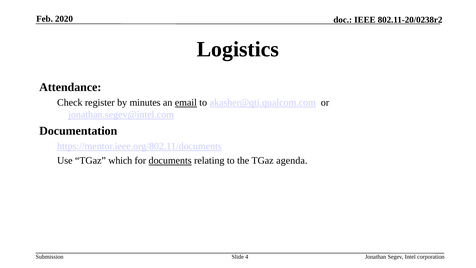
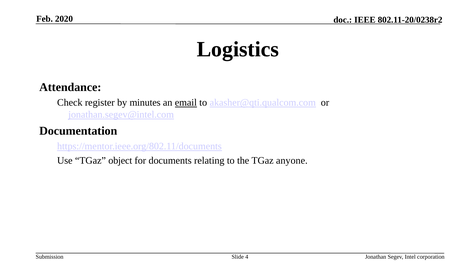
which: which -> object
documents underline: present -> none
agenda: agenda -> anyone
